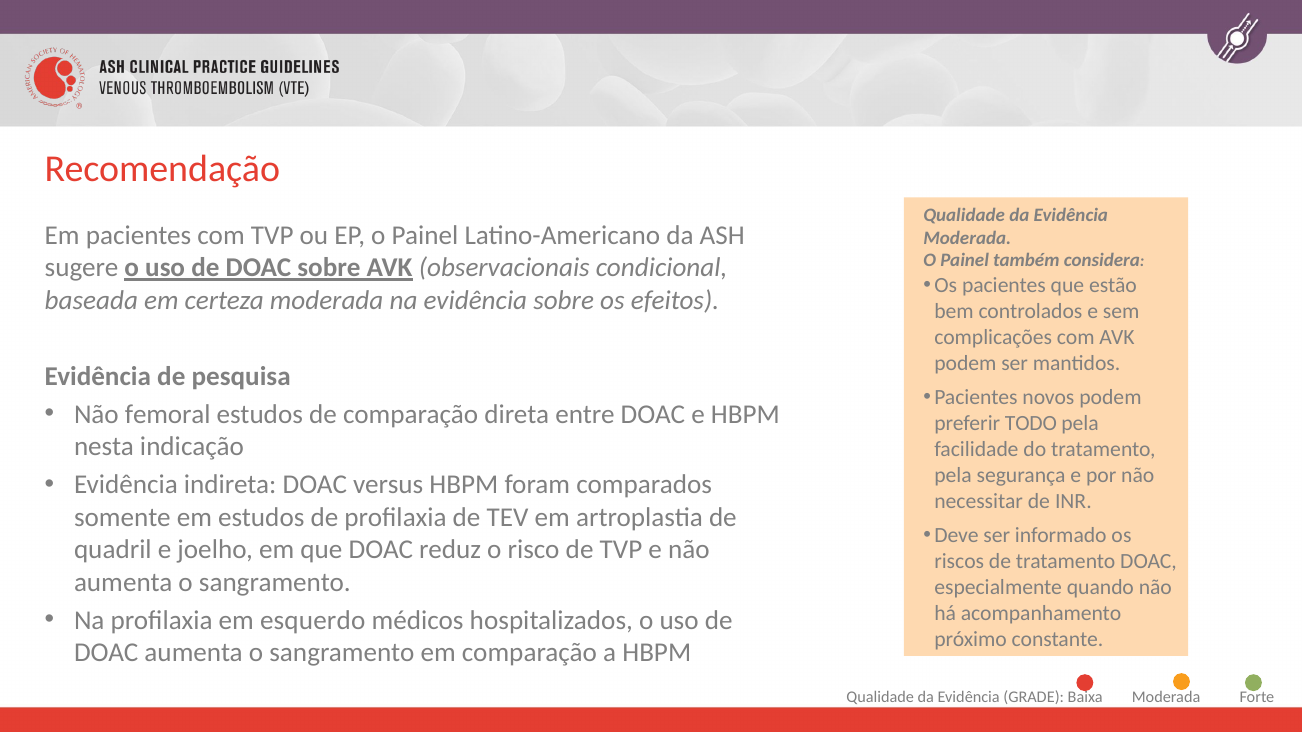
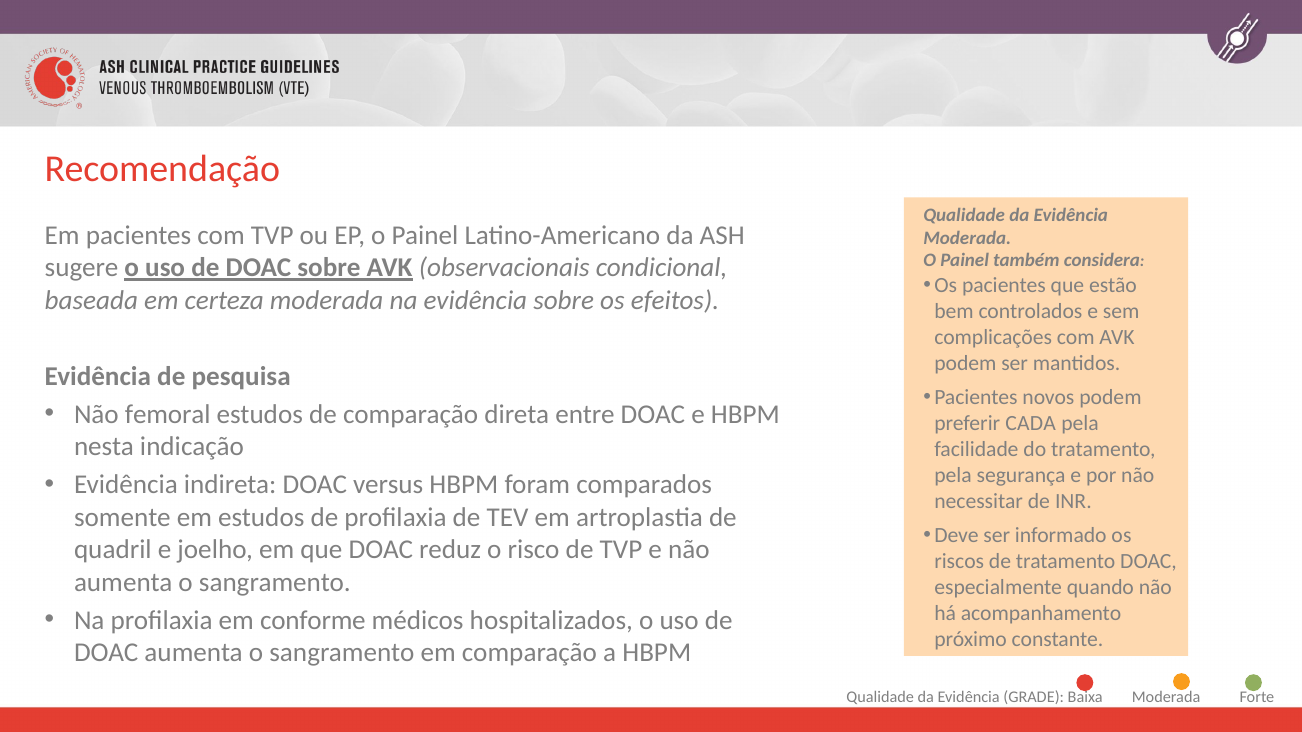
TODO: TODO -> CADA
esquerdo: esquerdo -> conforme
